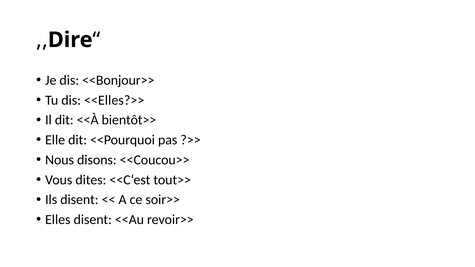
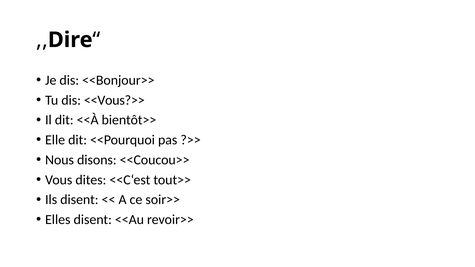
<<Elles?>>: <<Elles?>> -> <<Vous?>>
